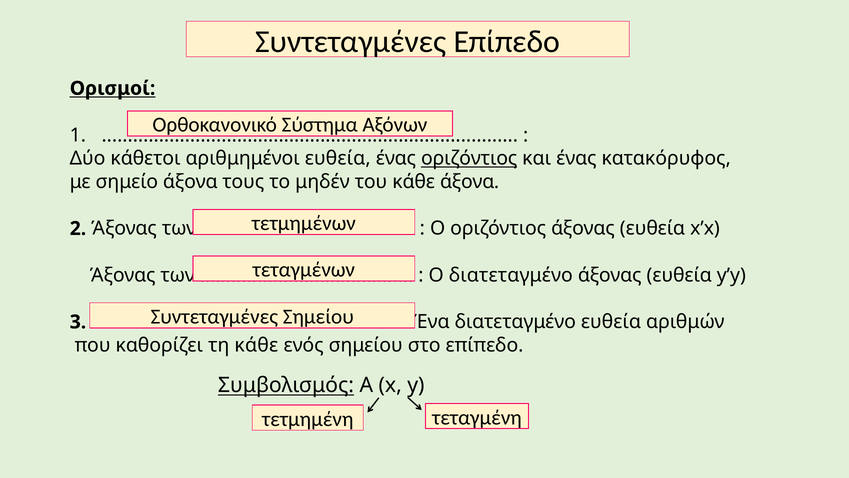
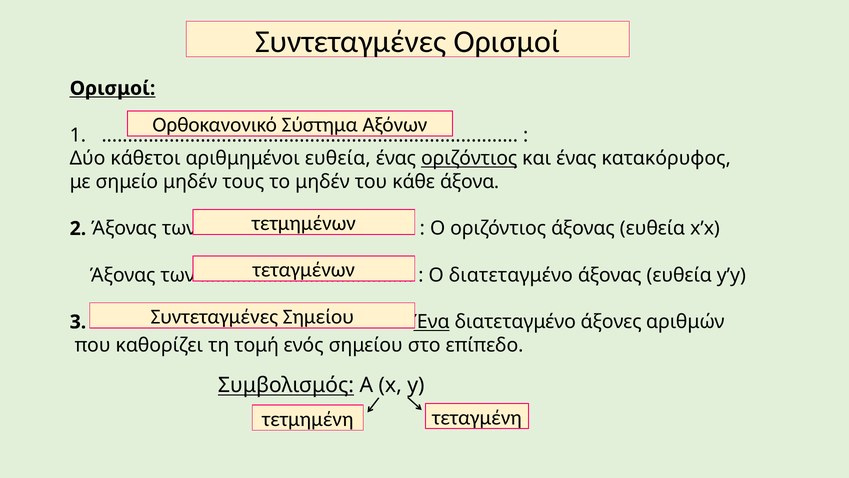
Συντεταγμένες Επίπεδο: Επίπεδο -> Ορισμοί
σημείο άξονα: άξονα -> μηδέν
Ένα underline: none -> present
διατεταγμένο ευθεία: ευθεία -> άξονες
τη κάθε: κάθε -> τομή
